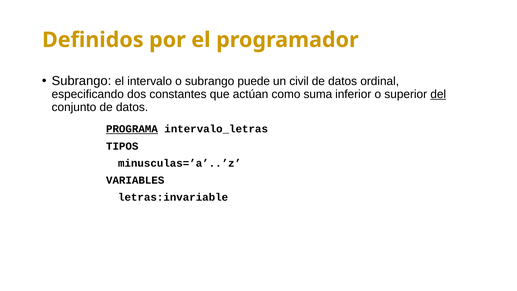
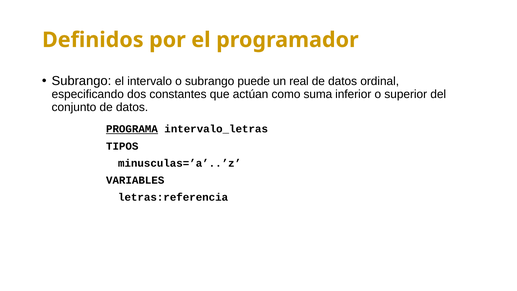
civil: civil -> real
del underline: present -> none
letras:invariable: letras:invariable -> letras:referencia
